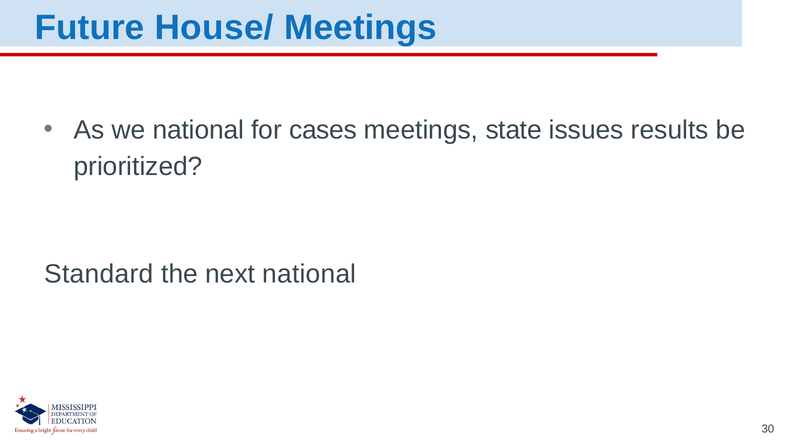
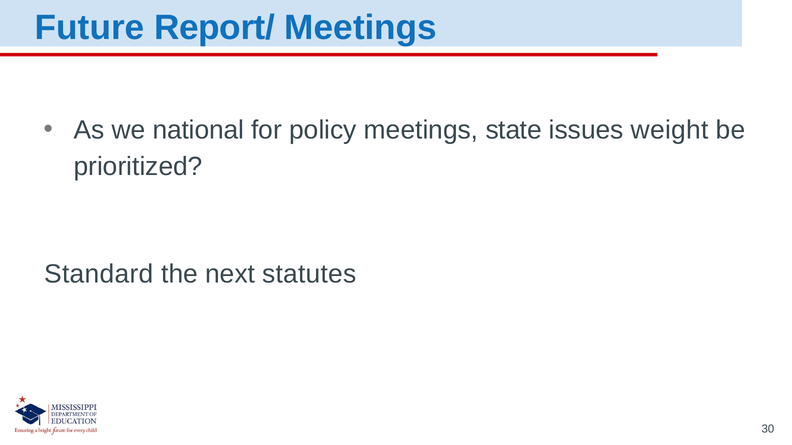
House/: House/ -> Report/
cases: cases -> policy
results: results -> weight
next national: national -> statutes
